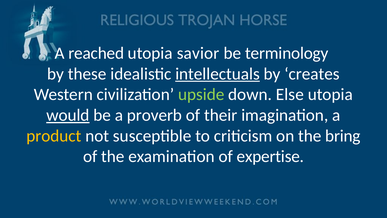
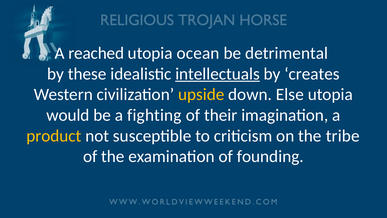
savior: savior -> ocean
terminology: terminology -> detrimental
upside colour: light green -> yellow
would underline: present -> none
proverb: proverb -> fighting
bring: bring -> tribe
expertise: expertise -> founding
